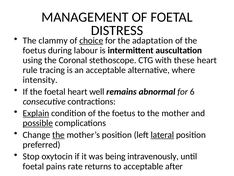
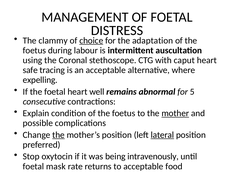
these: these -> caput
rule: rule -> safe
intensity: intensity -> expelling
6: 6 -> 5
Explain underline: present -> none
mother underline: none -> present
possible underline: present -> none
pains: pains -> mask
after: after -> food
